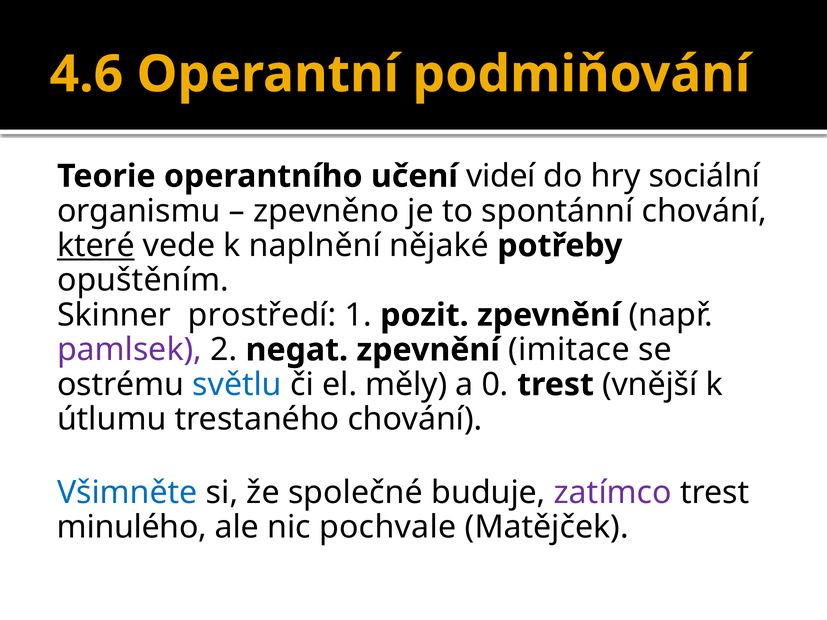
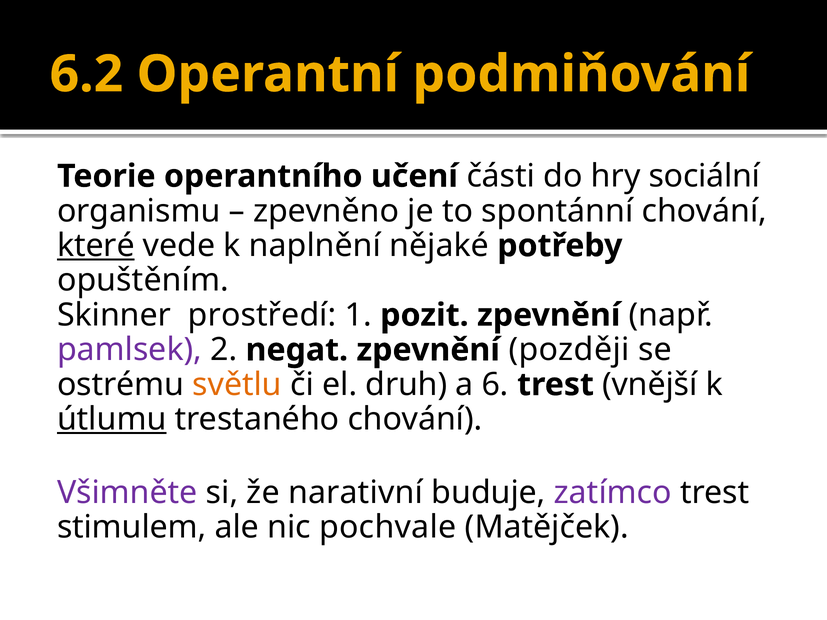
4.6: 4.6 -> 6.2
videí: videí -> části
imitace: imitace -> později
světlu colour: blue -> orange
měly: měly -> druh
0: 0 -> 6
útlumu underline: none -> present
Všimněte colour: blue -> purple
společné: společné -> narativní
minulého: minulého -> stimulem
